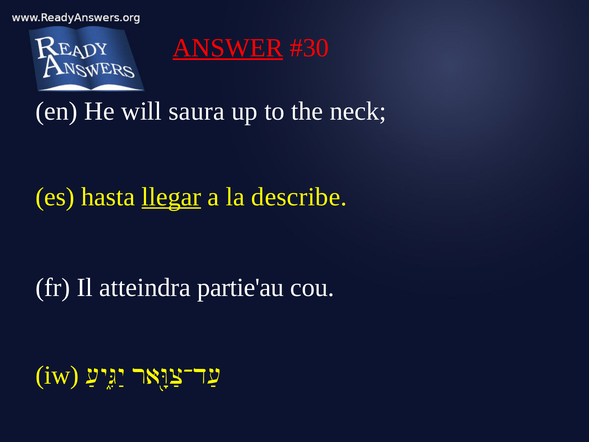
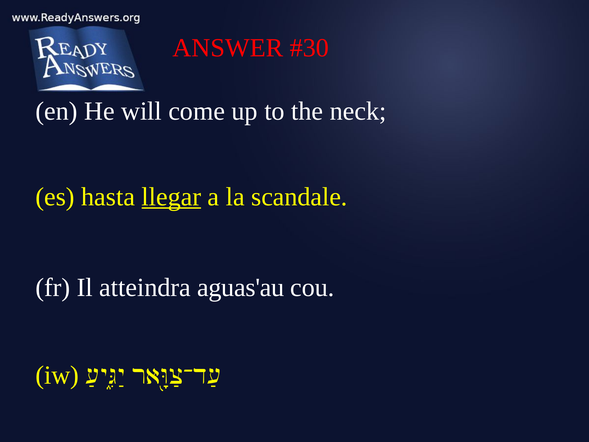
ANSWER underline: present -> none
saura: saura -> come
describe: describe -> scandale
partie'au: partie'au -> aguas'au
